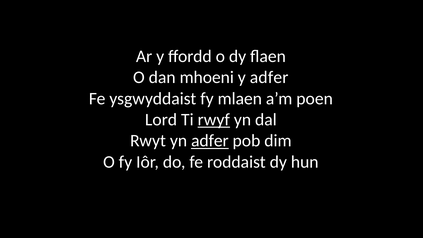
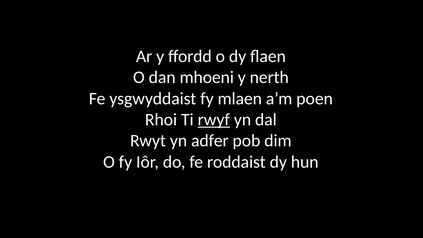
y adfer: adfer -> nerth
Lord: Lord -> Rhoi
adfer at (210, 141) underline: present -> none
